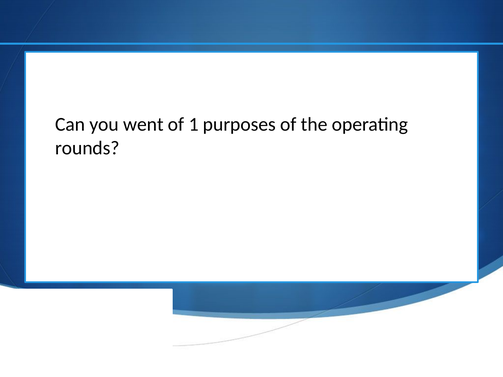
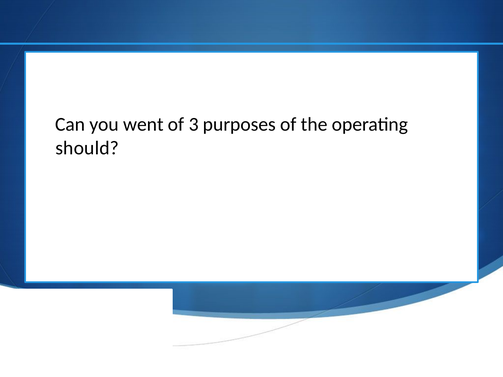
1: 1 -> 3
rounds: rounds -> should
